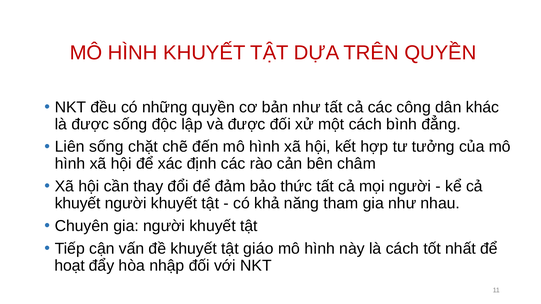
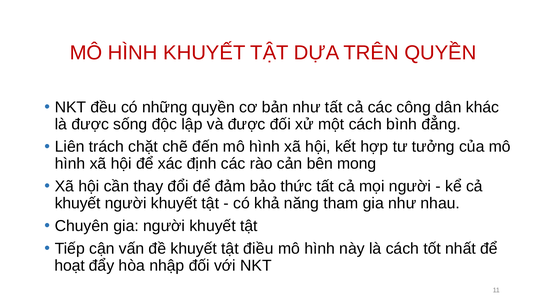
Liên sống: sống -> trách
châm: châm -> mong
giáo: giáo -> điều
